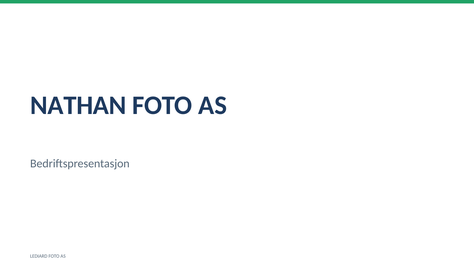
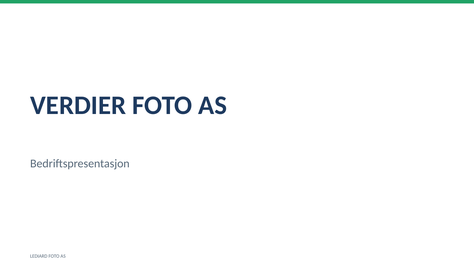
NATHAN: NATHAN -> VERDIER
